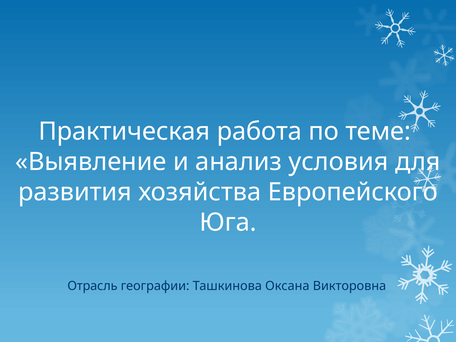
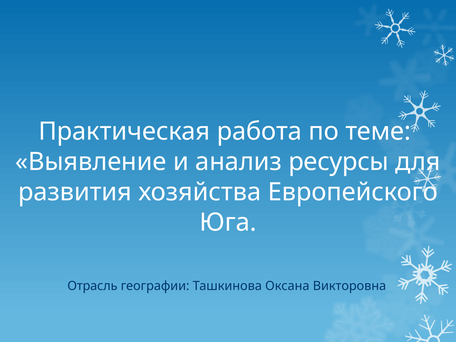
условия: условия -> ресурсы
